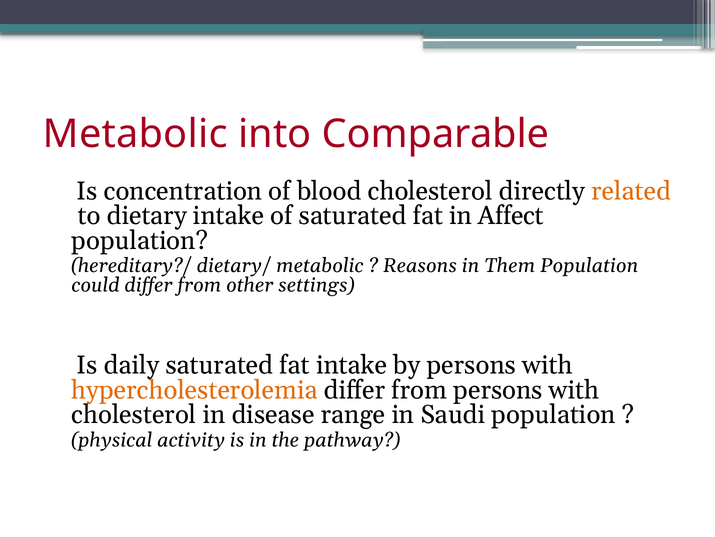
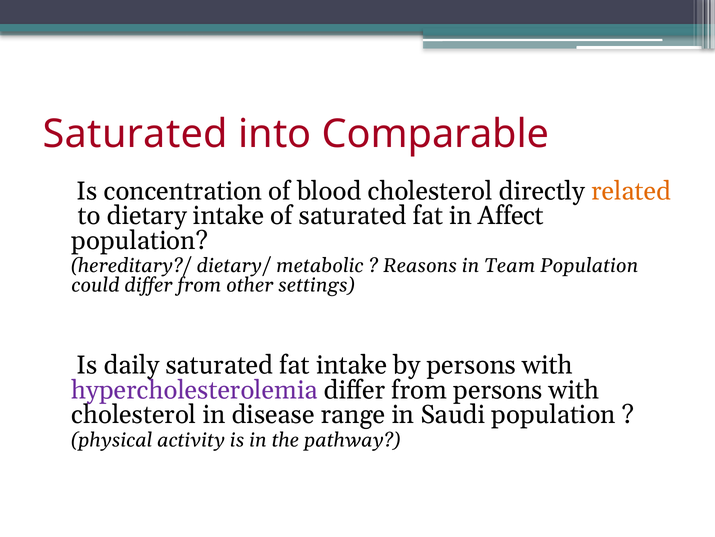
Metabolic at (135, 134): Metabolic -> Saturated
Them: Them -> Team
hypercholesterolemia colour: orange -> purple
